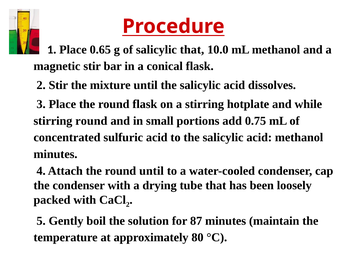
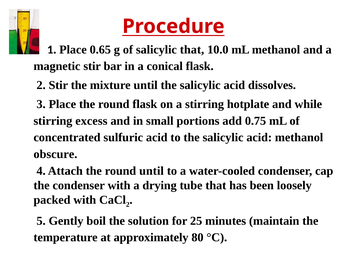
stirring round: round -> excess
minutes at (55, 154): minutes -> obscure
87: 87 -> 25
